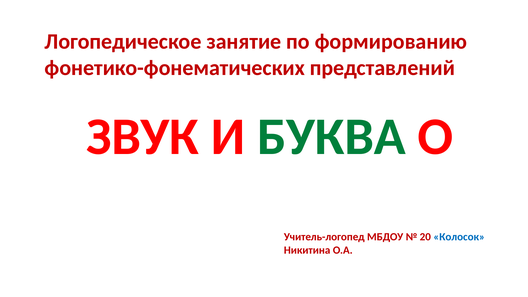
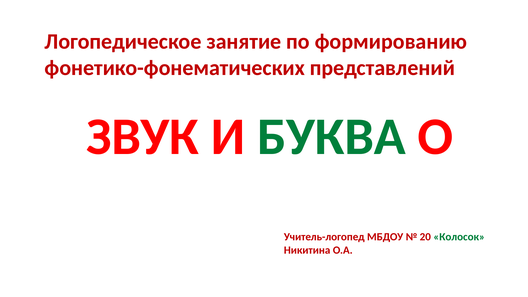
Колосок colour: blue -> green
